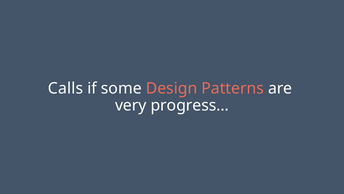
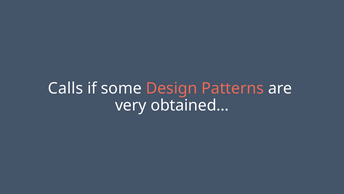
progress…: progress… -> obtained…
